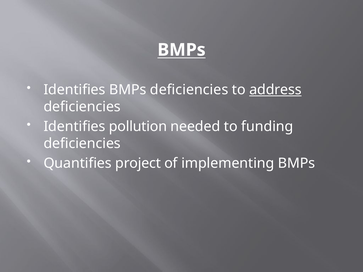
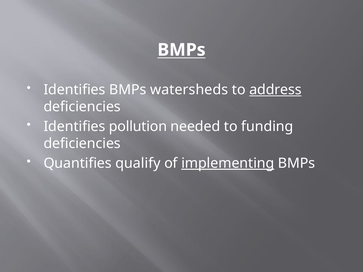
BMPs deficiencies: deficiencies -> watersheds
project: project -> qualify
implementing underline: none -> present
